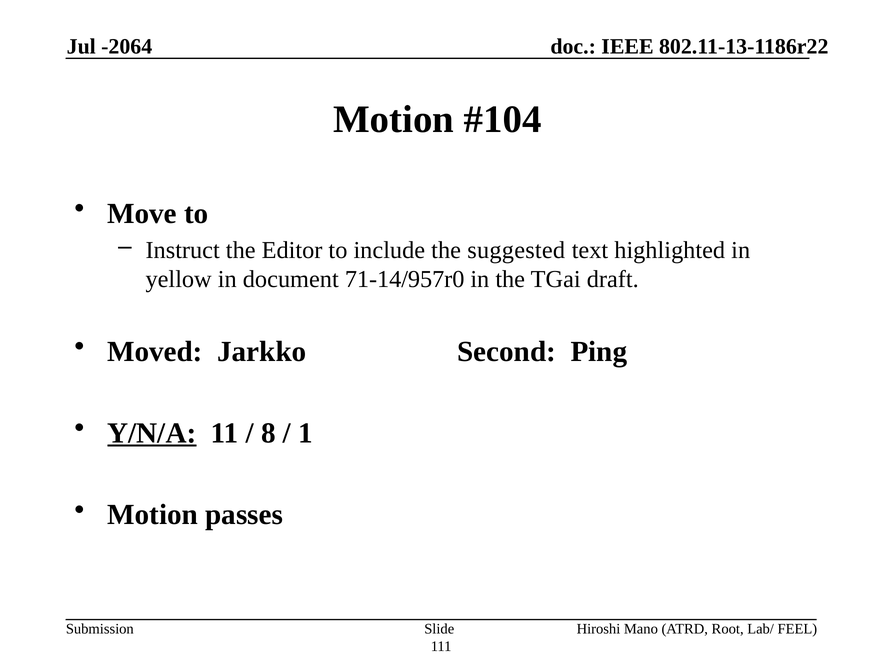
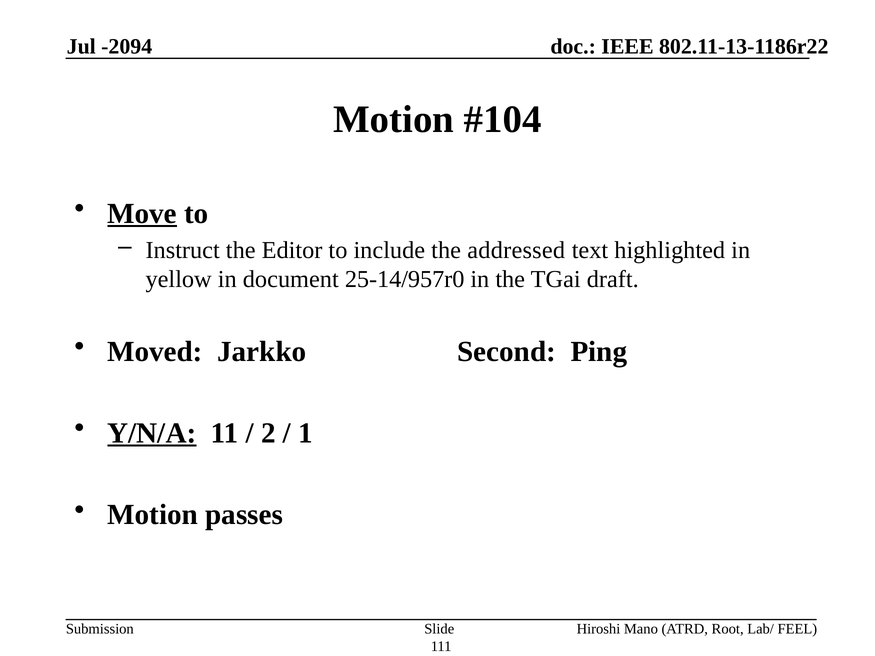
-2064: -2064 -> -2094
Move underline: none -> present
suggested: suggested -> addressed
71-14/957r0: 71-14/957r0 -> 25-14/957r0
8: 8 -> 2
